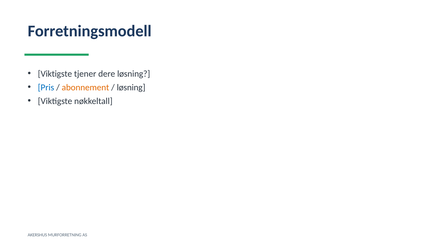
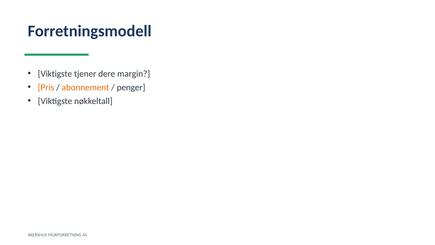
dere løsning: løsning -> margin
Pris colour: blue -> orange
løsning at (131, 87): løsning -> penger
